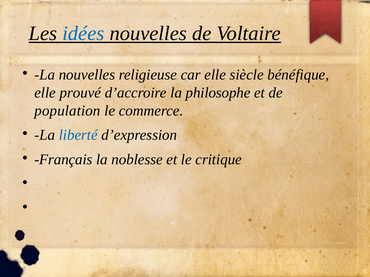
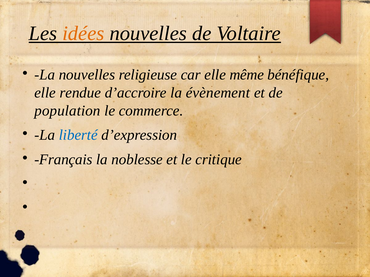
idées colour: blue -> orange
siècle: siècle -> même
prouvé: prouvé -> rendue
philosophe: philosophe -> évènement
